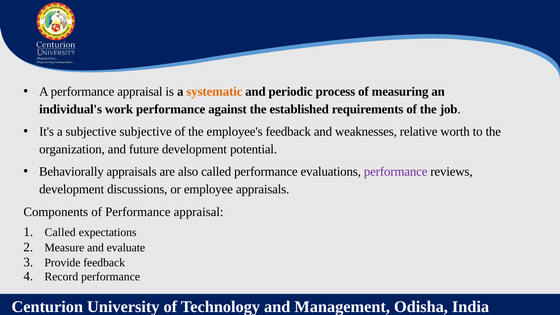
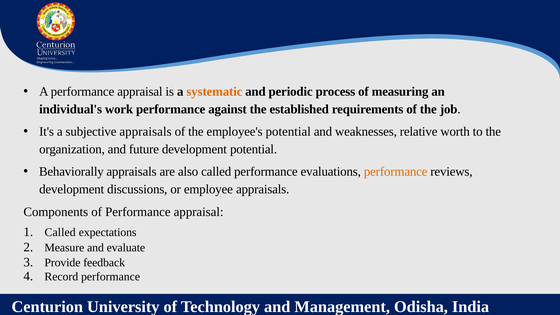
subjective subjective: subjective -> appraisals
employee's feedback: feedback -> potential
performance at (396, 172) colour: purple -> orange
